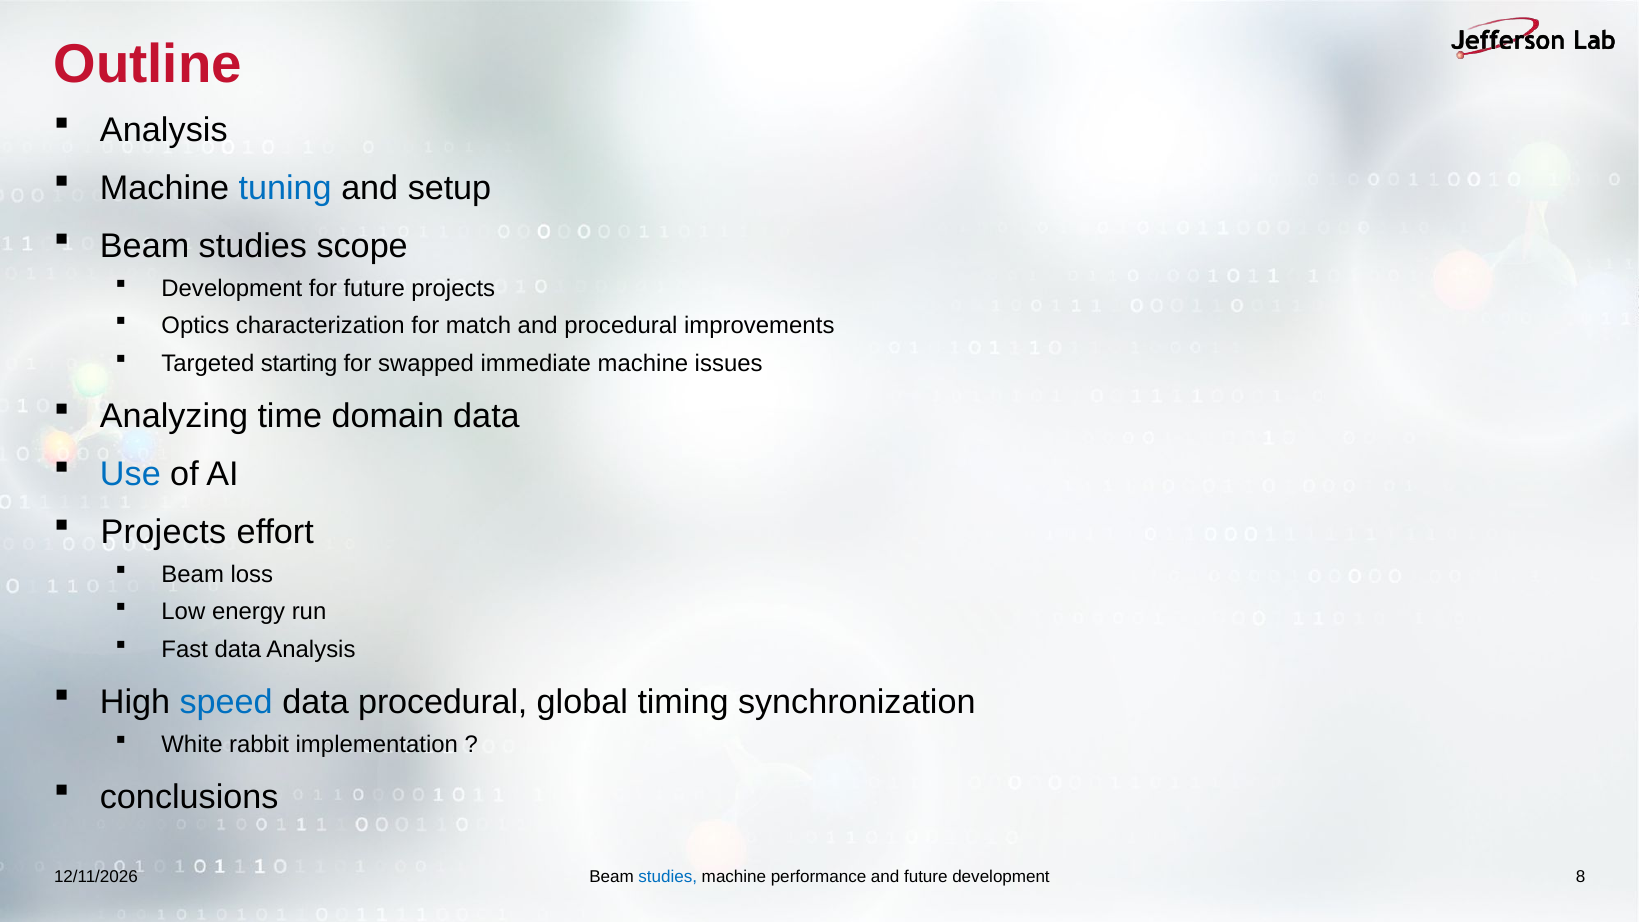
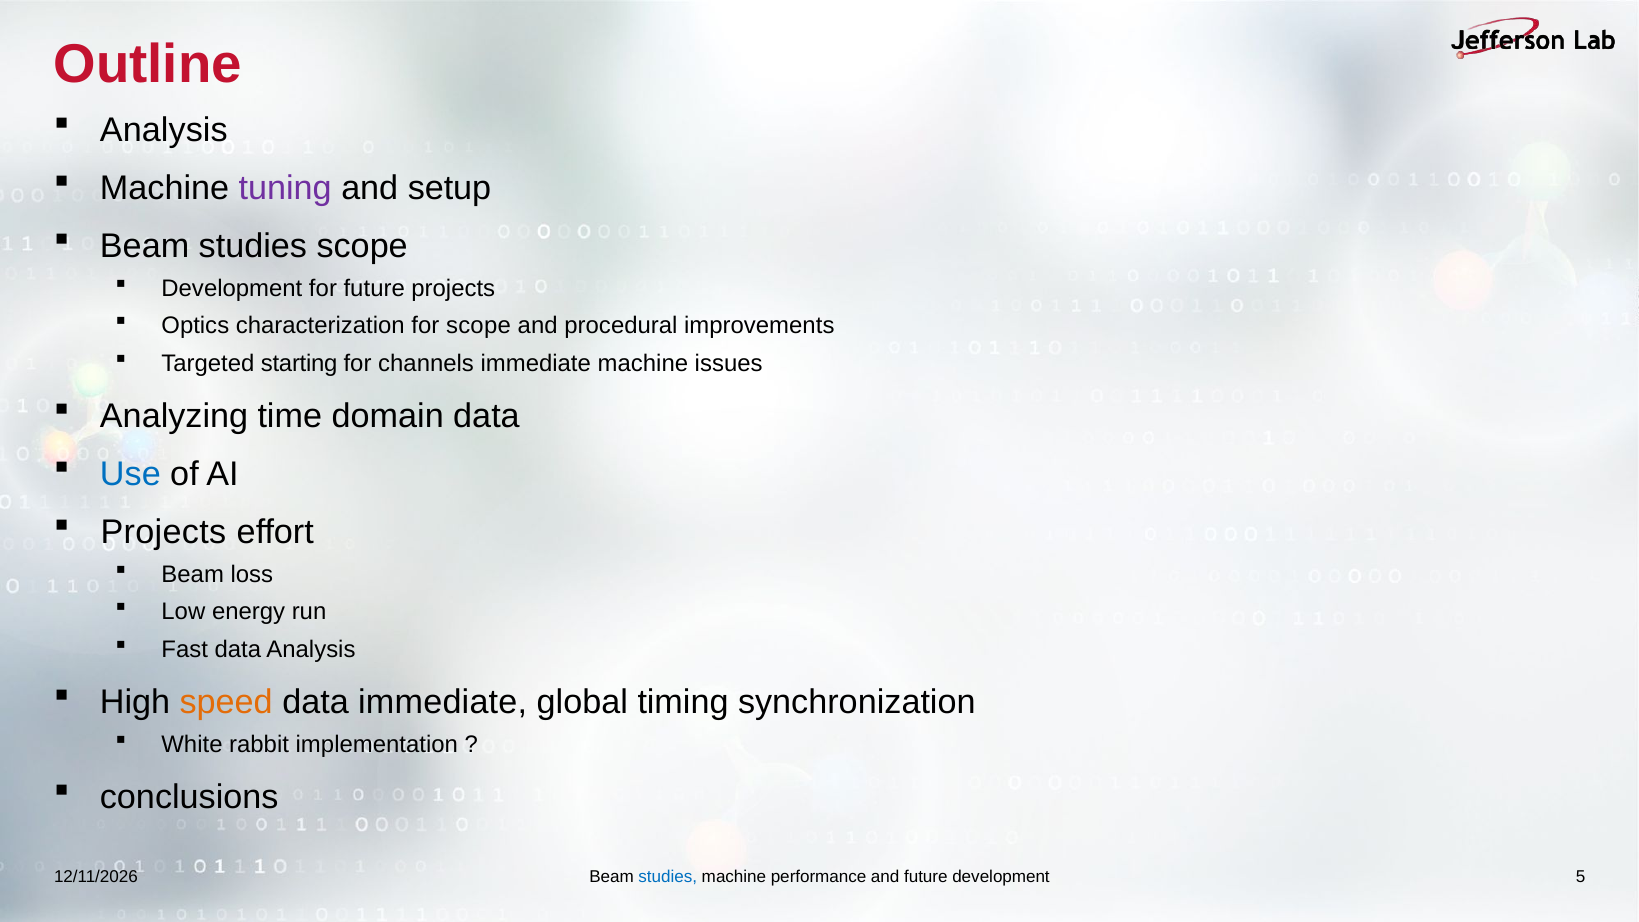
tuning colour: blue -> purple
for match: match -> scope
swapped: swapped -> channels
speed colour: blue -> orange
data procedural: procedural -> immediate
8: 8 -> 5
